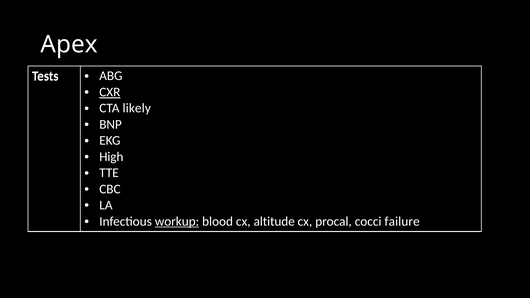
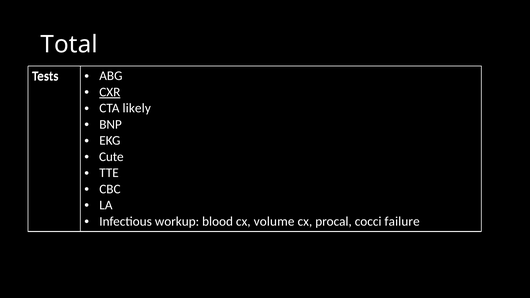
Apex: Apex -> Total
High: High -> Cute
workup underline: present -> none
altitude: altitude -> volume
